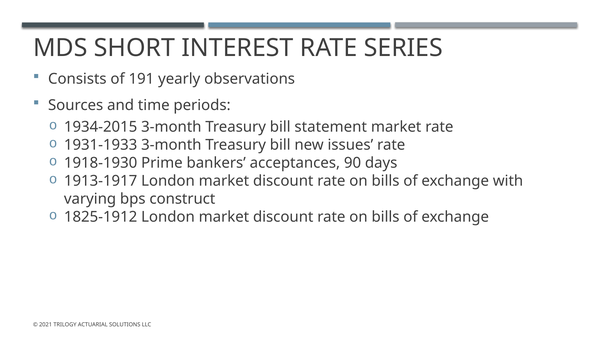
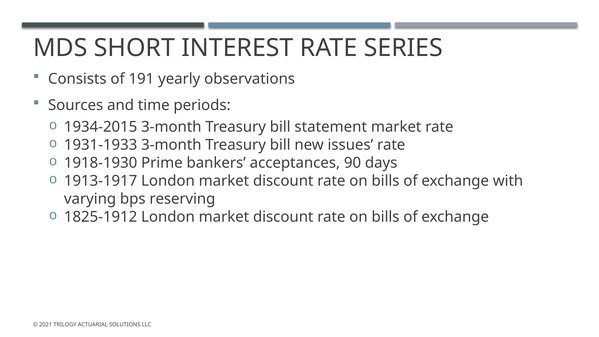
construct: construct -> reserving
